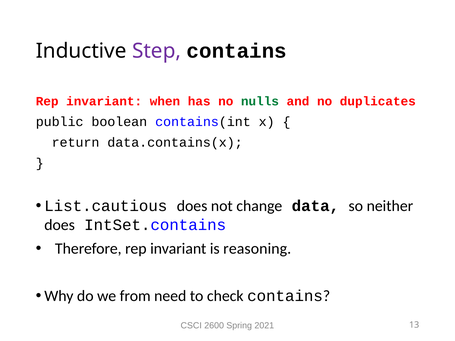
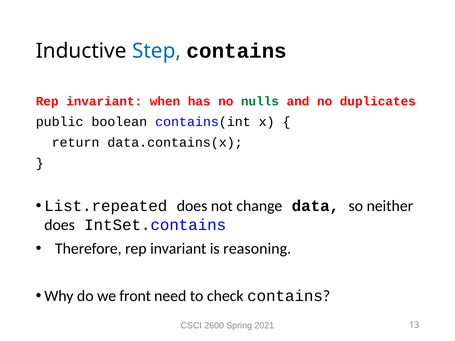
Step colour: purple -> blue
List.cautious: List.cautious -> List.repeated
from: from -> front
